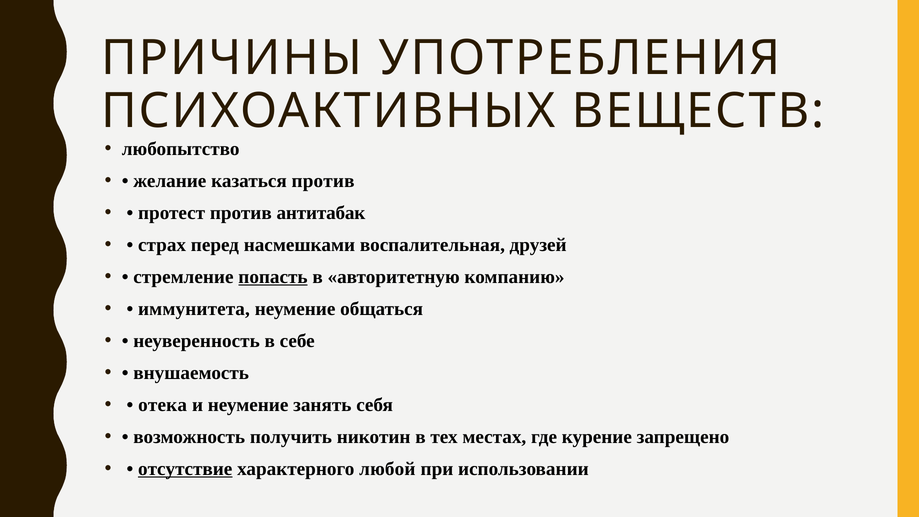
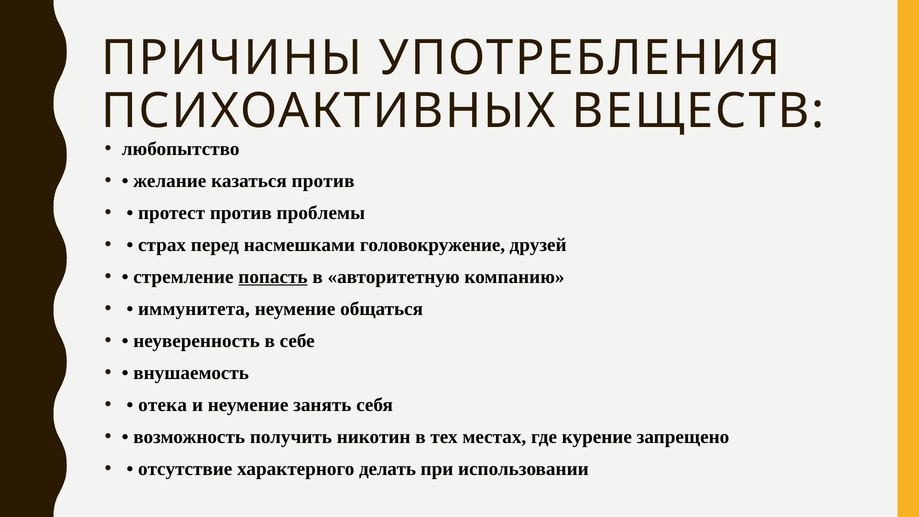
антитабак: антитабак -> проблемы
воспалительная: воспалительная -> головокружение
отсутствие underline: present -> none
любой: любой -> делать
